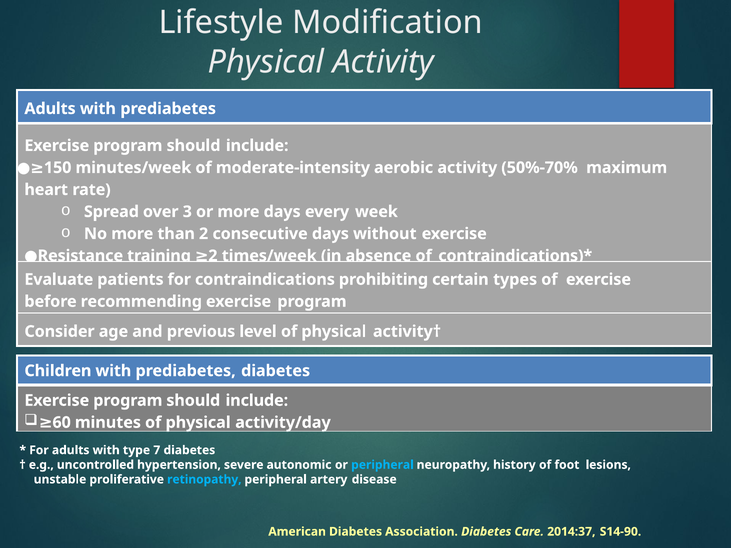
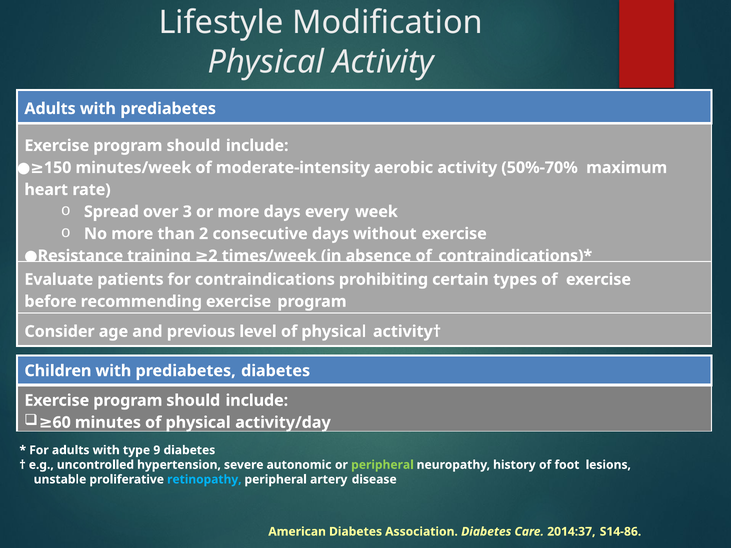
7: 7 -> 9
peripheral at (382, 465) colour: light blue -> light green
S14-90: S14-90 -> S14-86
